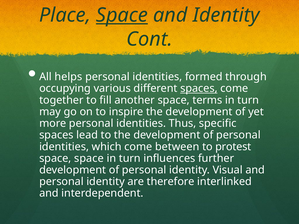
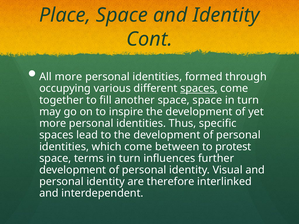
Space at (122, 15) underline: present -> none
All helps: helps -> more
space terms: terms -> space
space space: space -> terms
